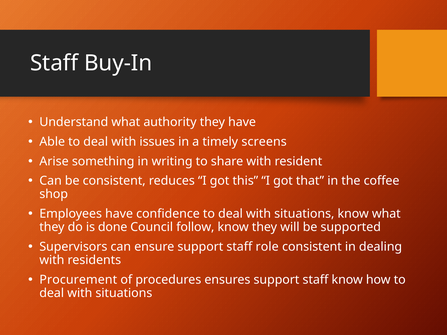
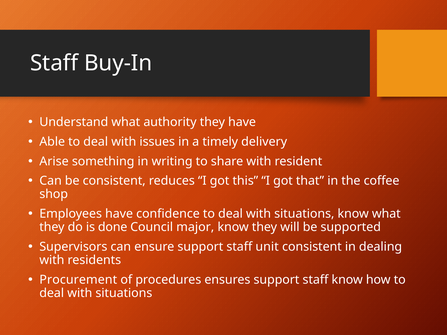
screens: screens -> delivery
follow: follow -> major
role: role -> unit
